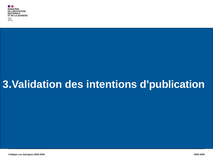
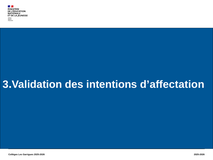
d’publication: d’publication -> d’affectation
